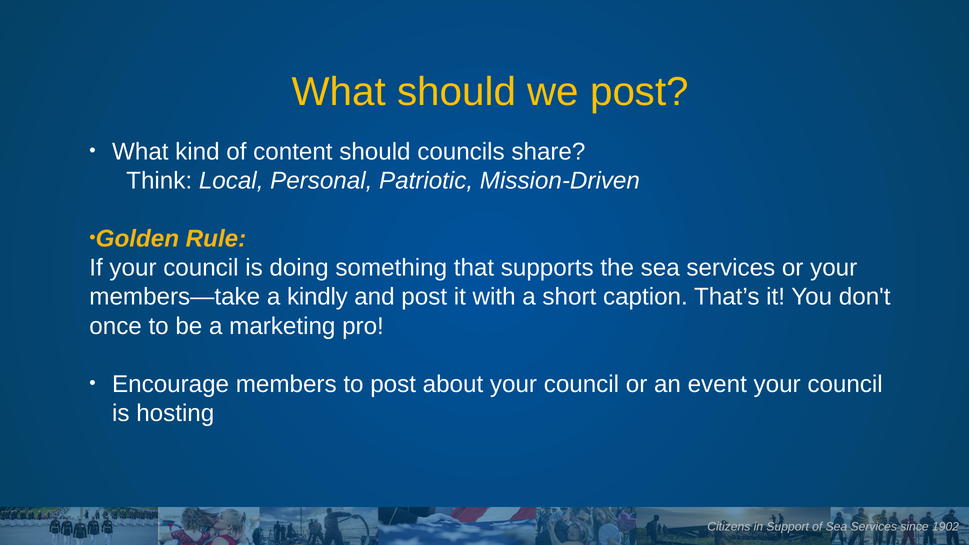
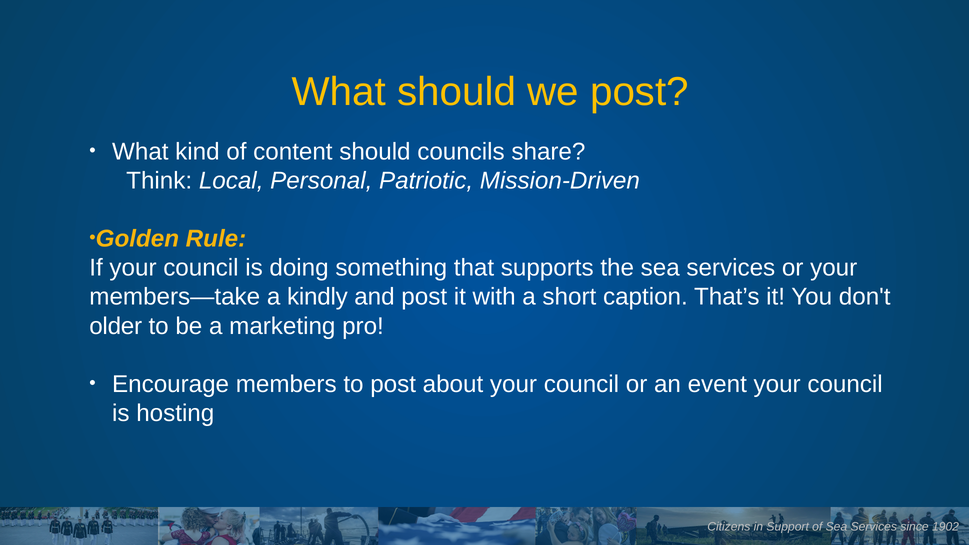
once: once -> older
